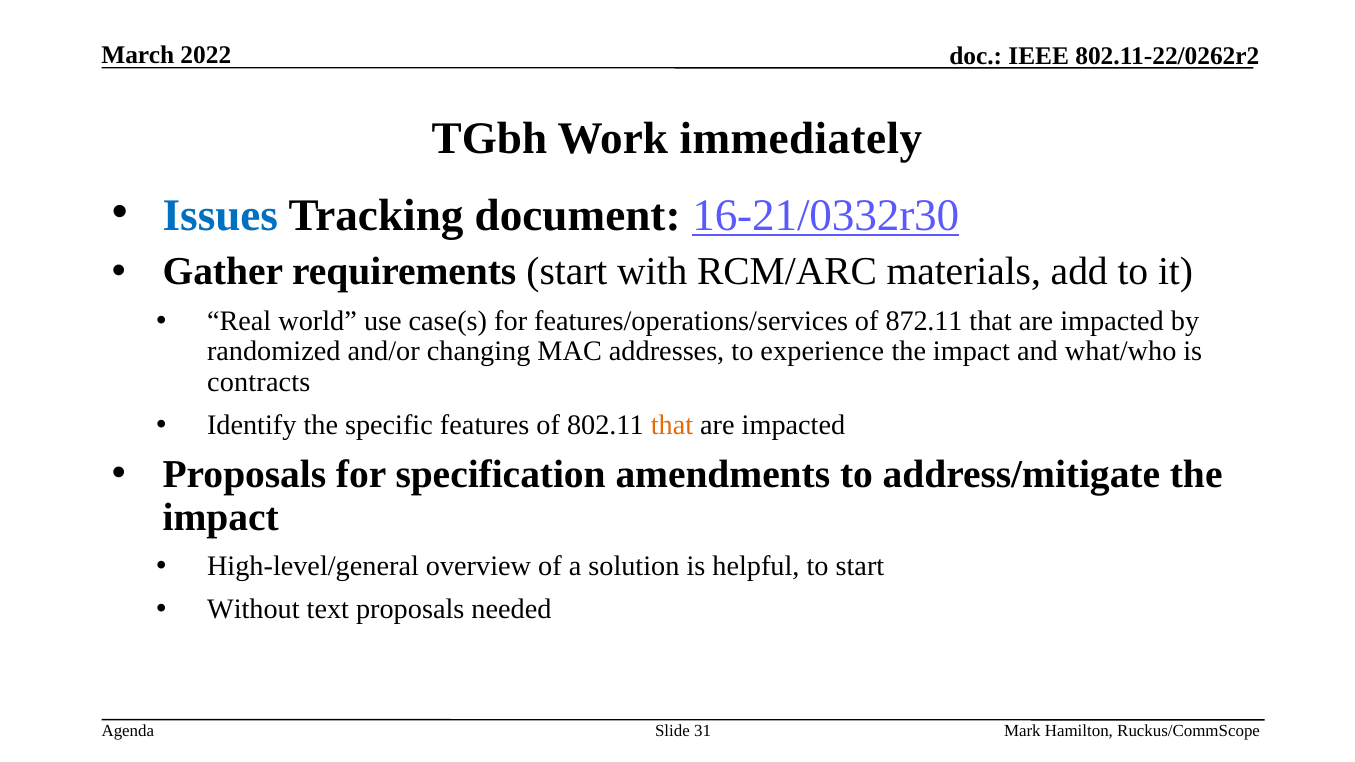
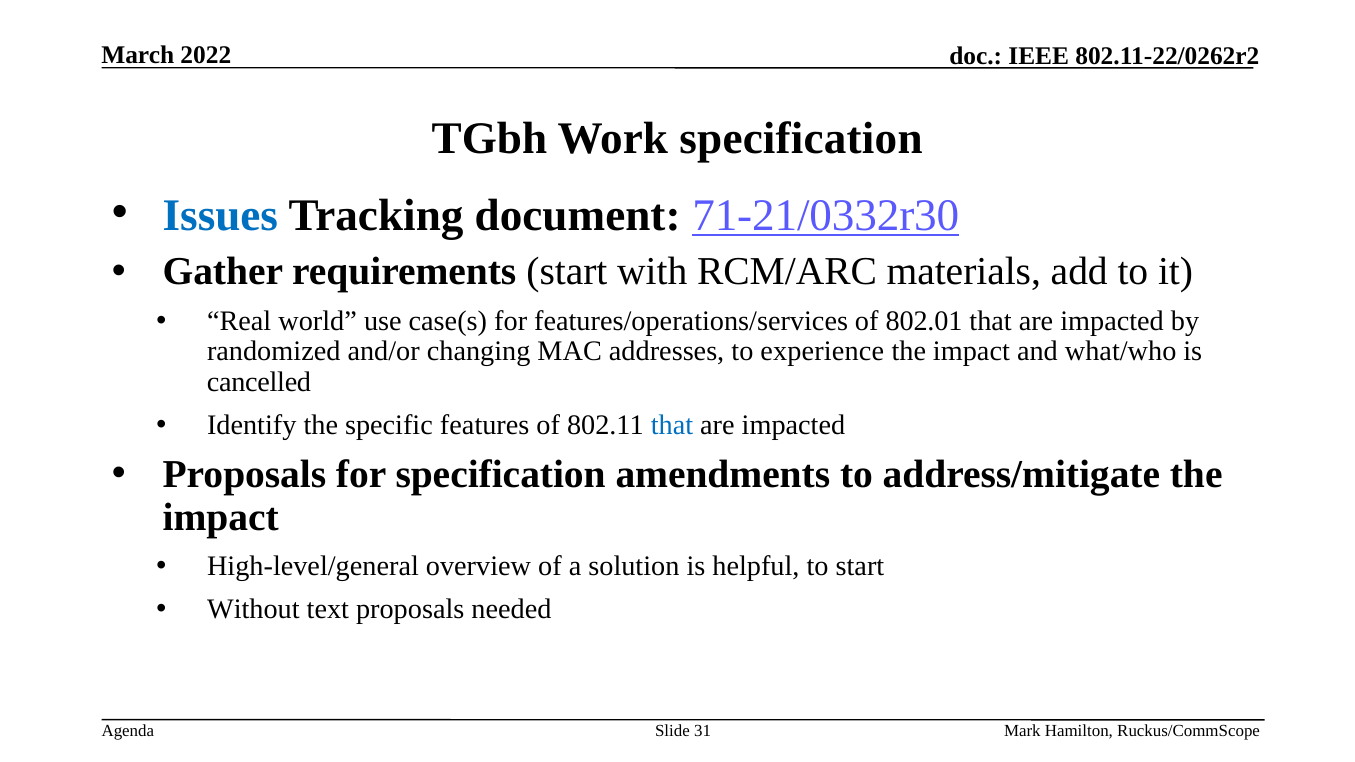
Work immediately: immediately -> specification
16-21/0332r30: 16-21/0332r30 -> 71-21/0332r30
872.11: 872.11 -> 802.01
contracts: contracts -> cancelled
that at (672, 425) colour: orange -> blue
